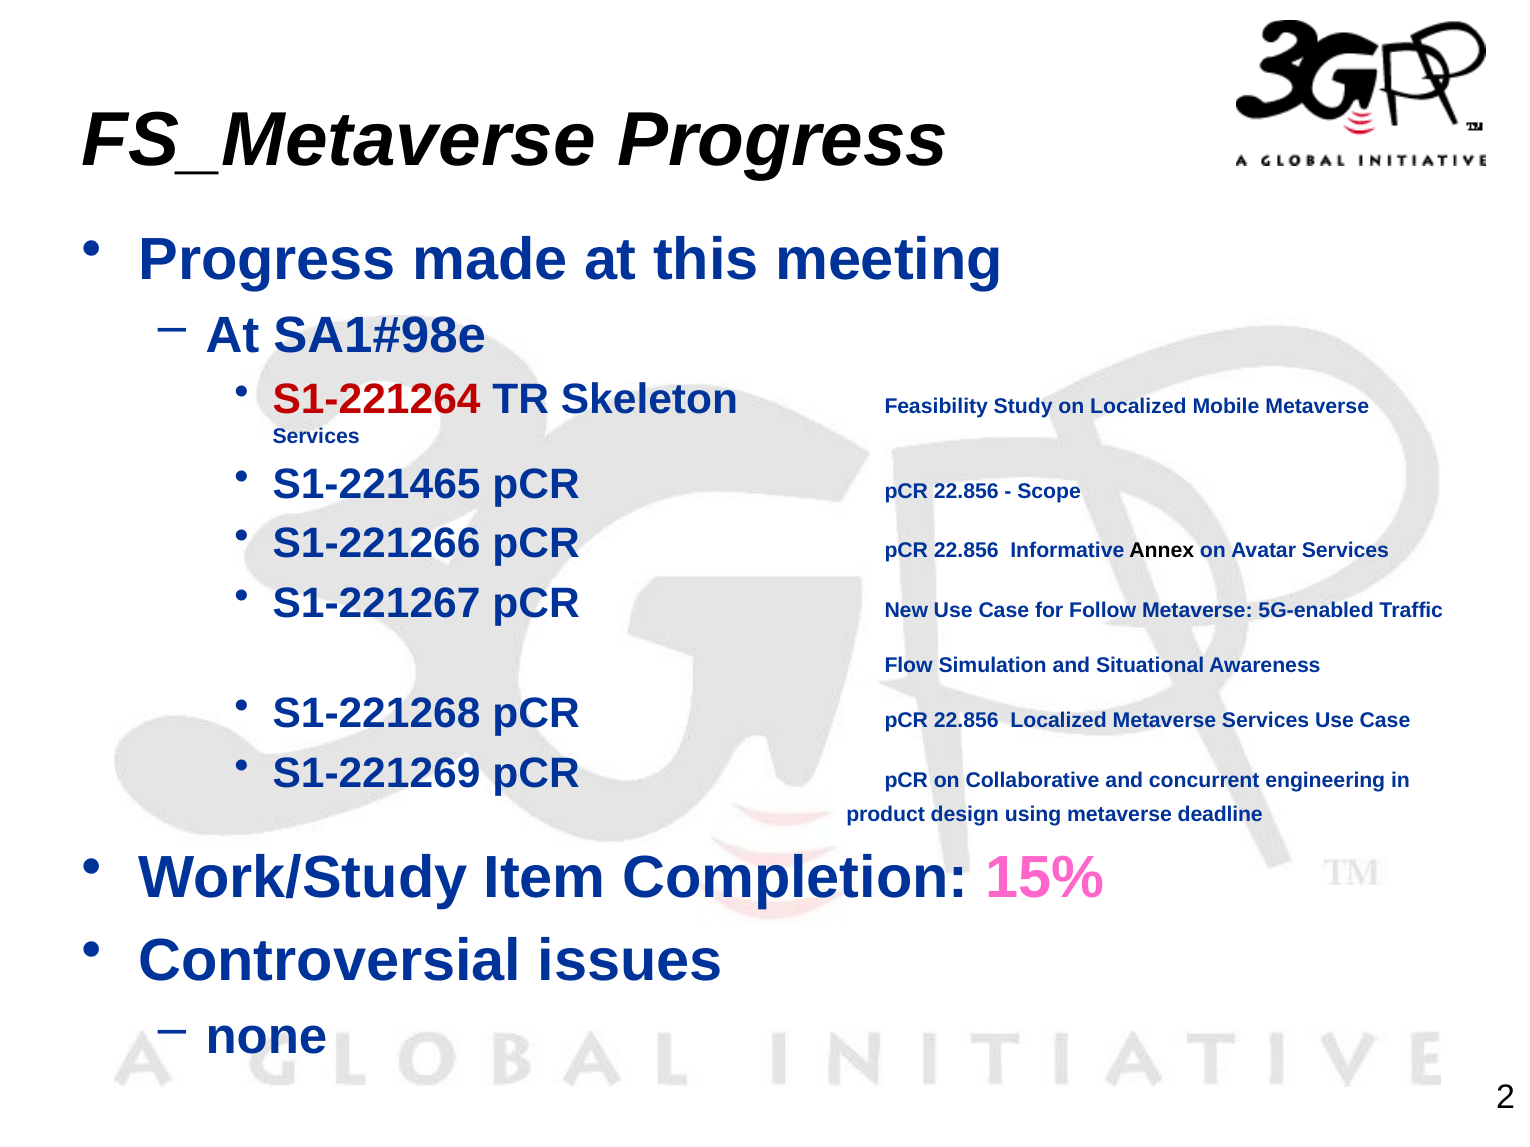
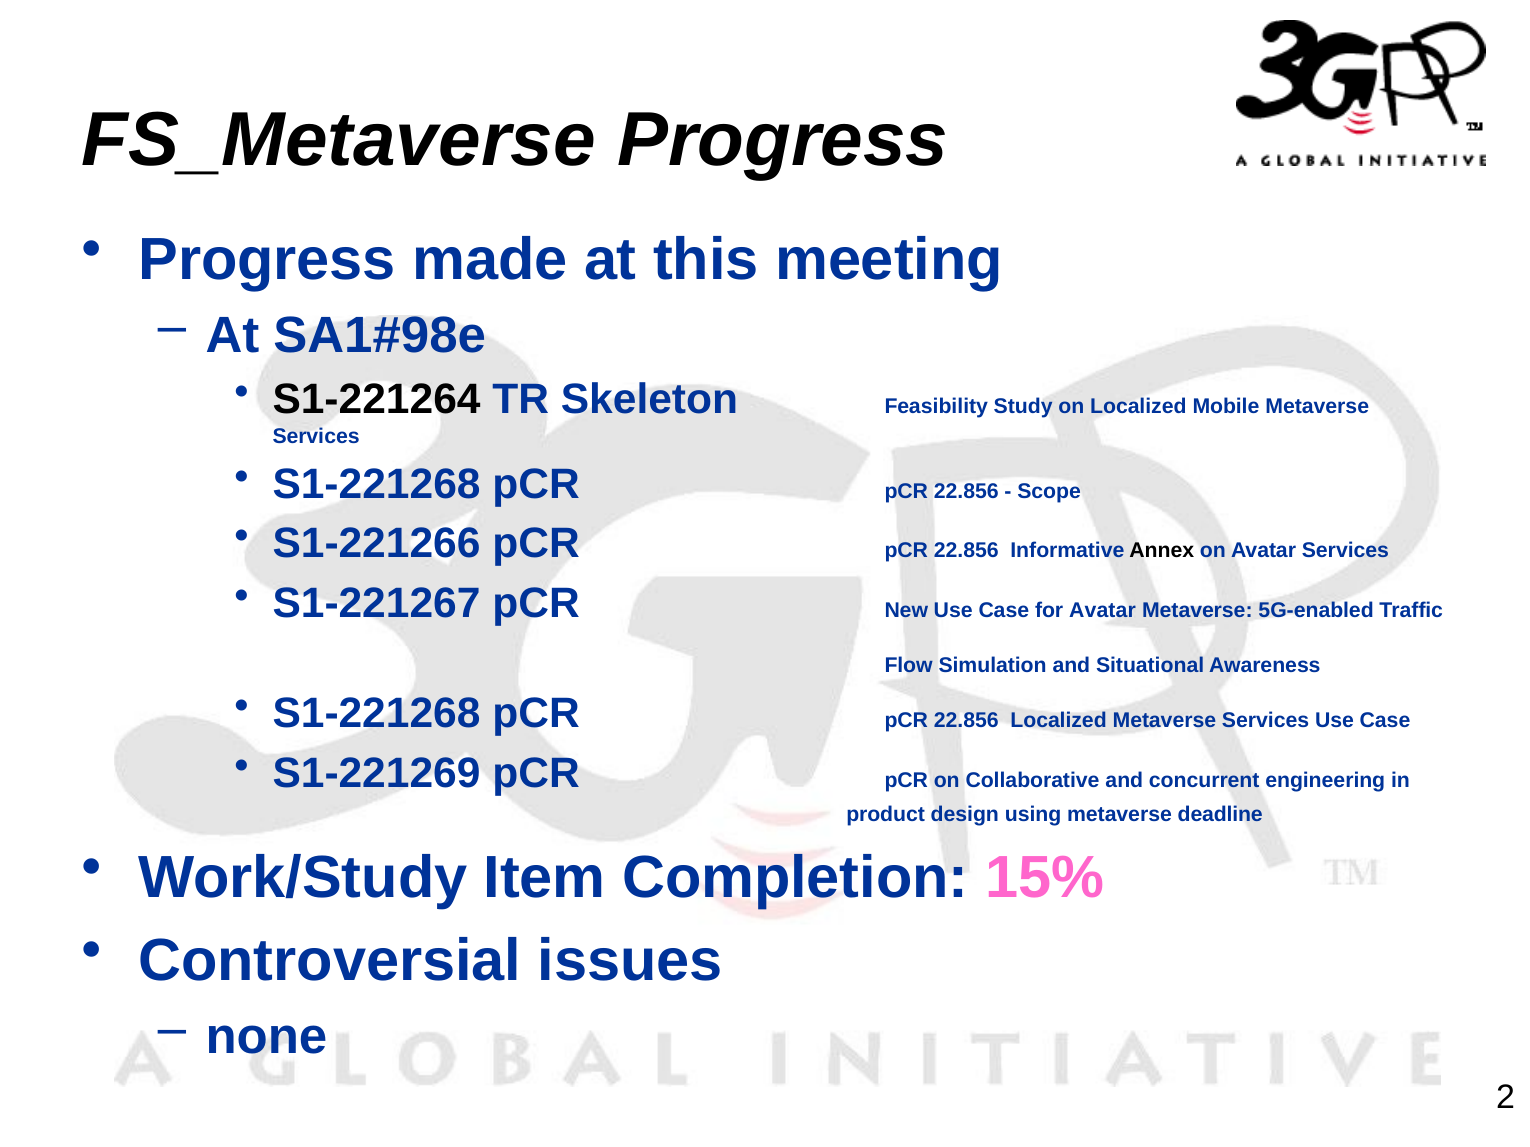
S1-221264 colour: red -> black
S1-221465 at (377, 484): S1-221465 -> S1-221268
for Follow: Follow -> Avatar
